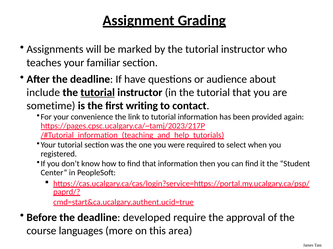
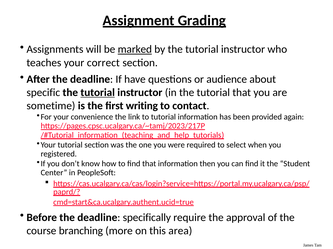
marked underline: none -> present
familiar: familiar -> correct
include: include -> specific
developed: developed -> specifically
languages: languages -> branching
